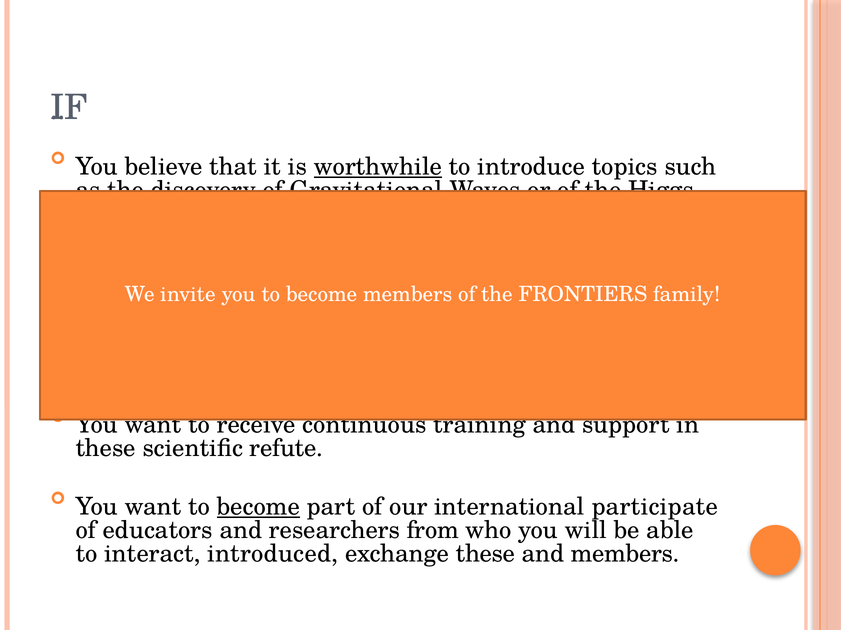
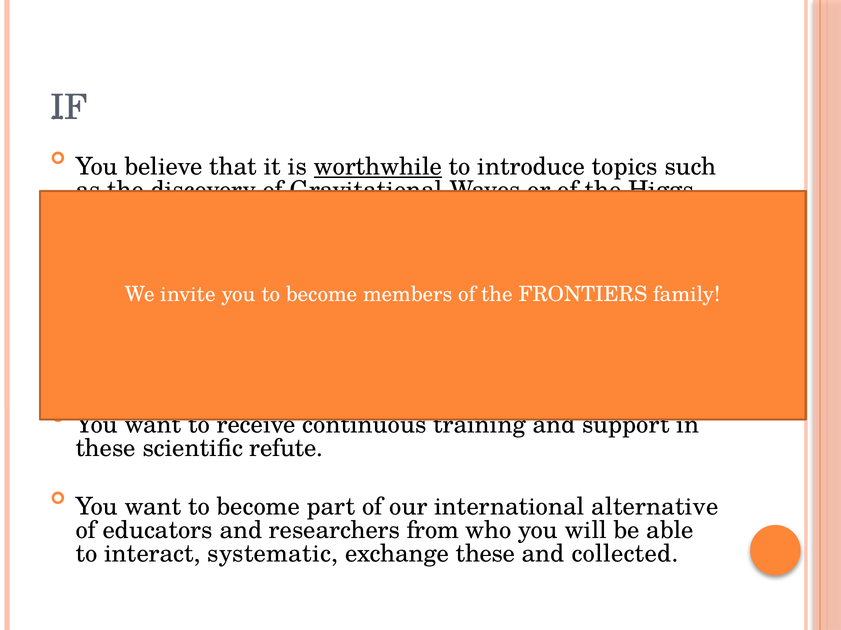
become at (258, 507) underline: present -> none
participate: participate -> alternative
interact introduced: introduced -> systematic
and members: members -> collected
